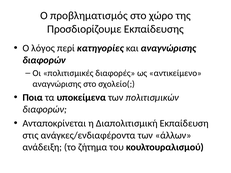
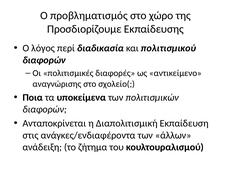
κατηγορίες: κατηγορίες -> διαδικασία
και αναγνώρισης: αναγνώρισης -> πολιτισμικού
